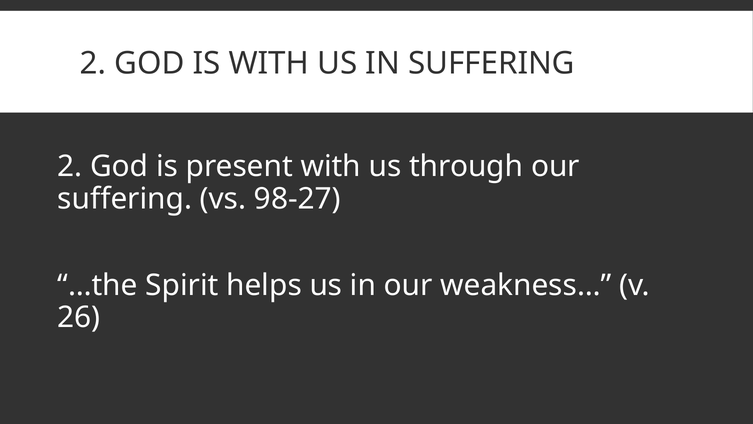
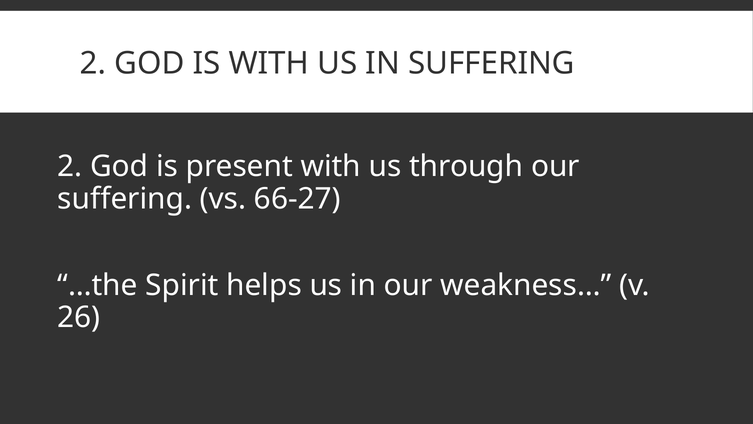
98-27: 98-27 -> 66-27
